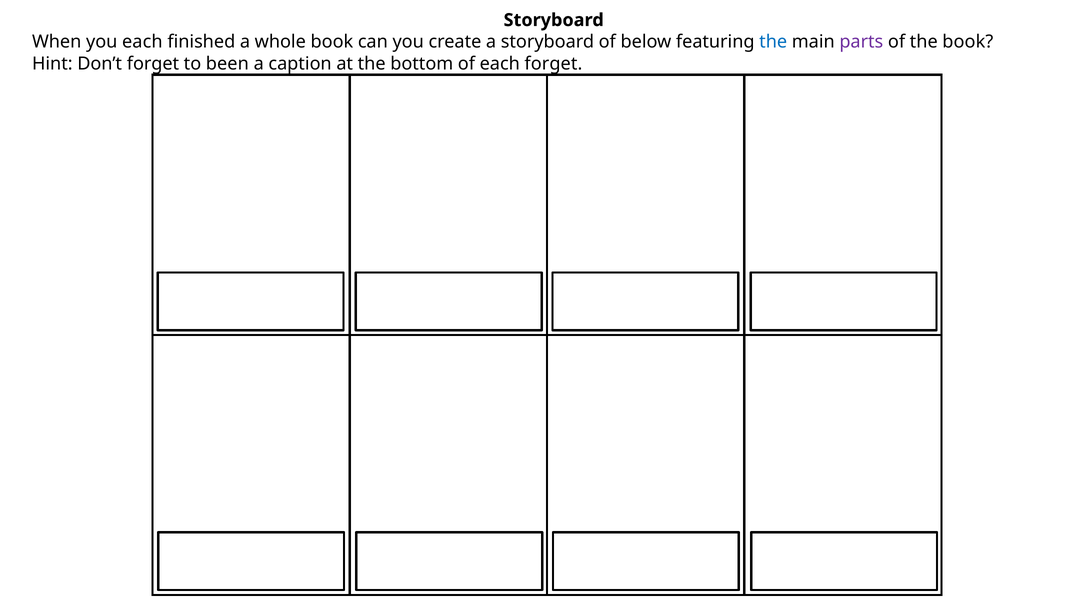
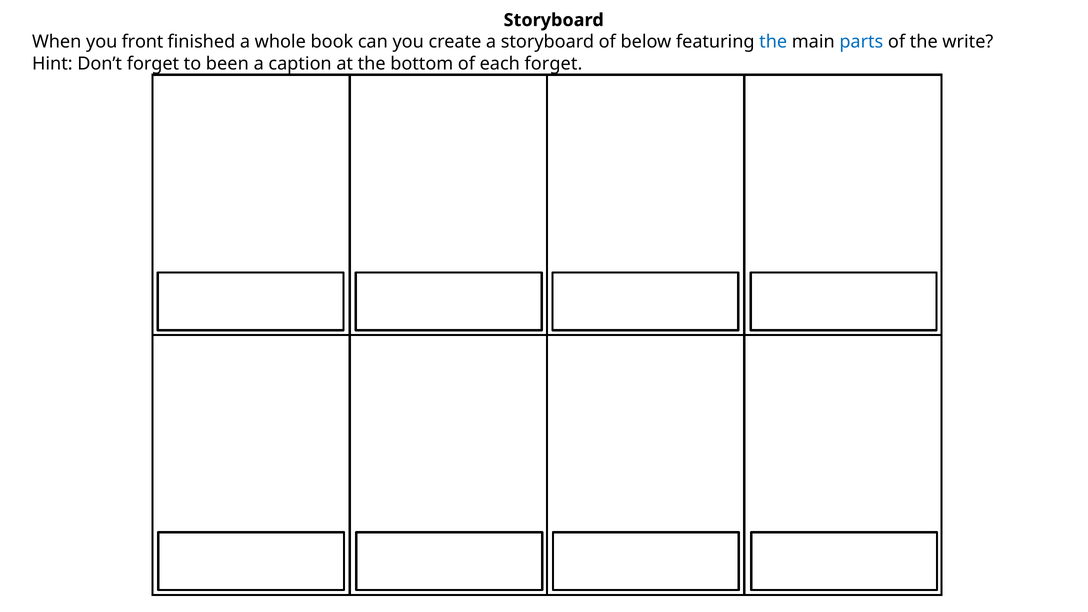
you each: each -> front
parts colour: purple -> blue
the book: book -> write
